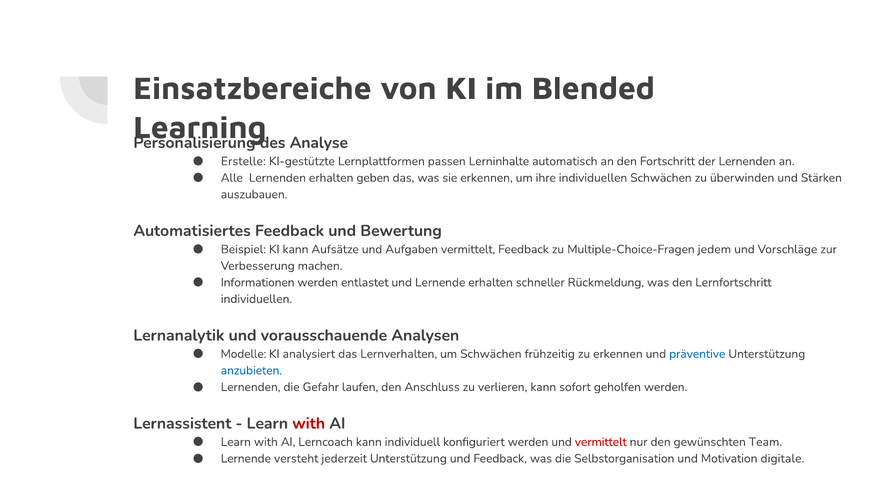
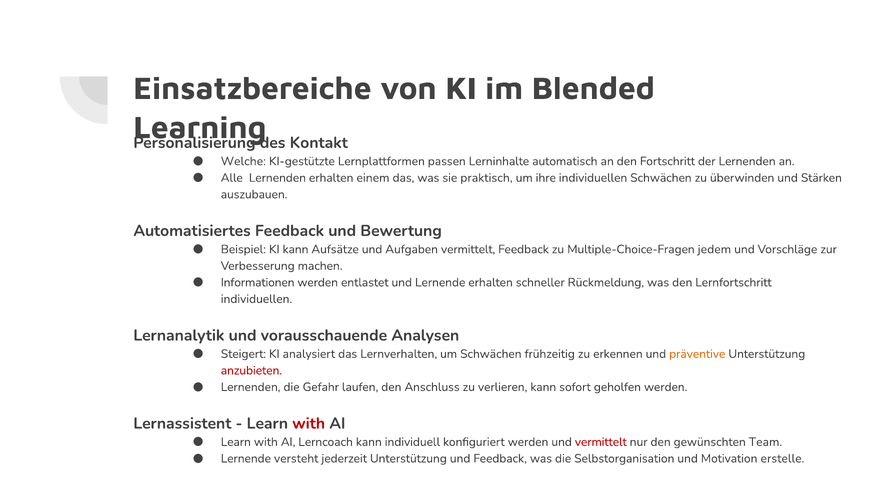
Analyse: Analyse -> Kontakt
Erstelle: Erstelle -> Welche
geben: geben -> einem
sie erkennen: erkennen -> praktisch
Modelle: Modelle -> Steigert
präventive colour: blue -> orange
anzubieten colour: blue -> red
digitale: digitale -> erstelle
